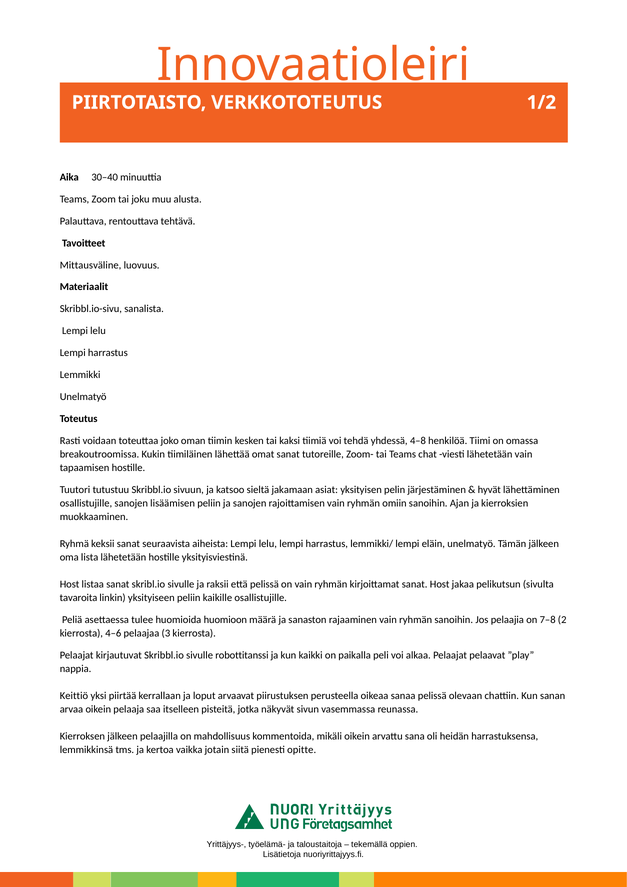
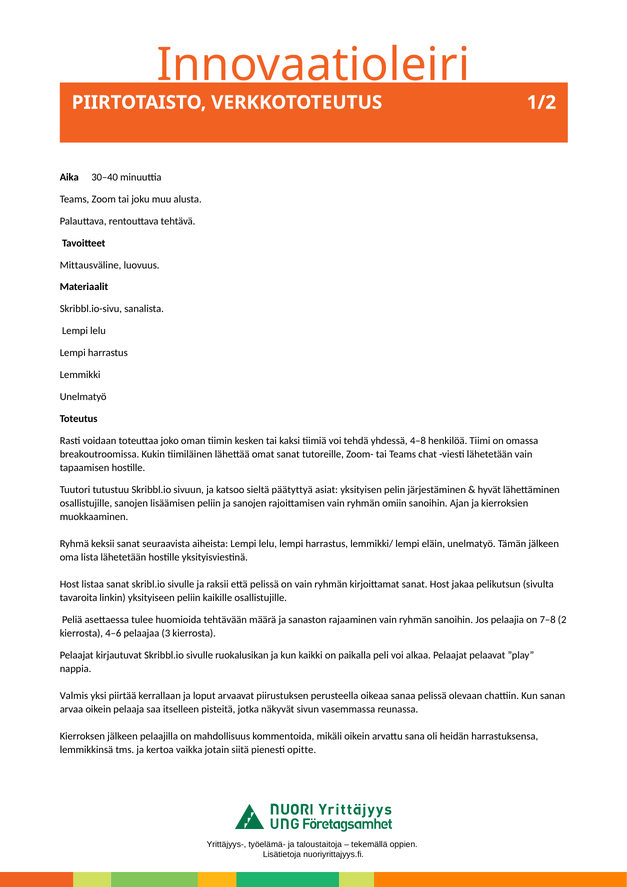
jakamaan: jakamaan -> päätyttyä
huomioon: huomioon -> tehtävään
robottitanssi: robottitanssi -> ruokalusikan
Keittiö: Keittiö -> Valmis
